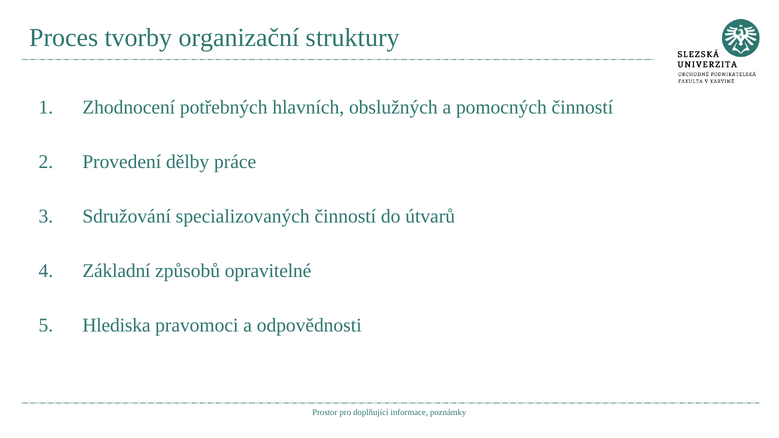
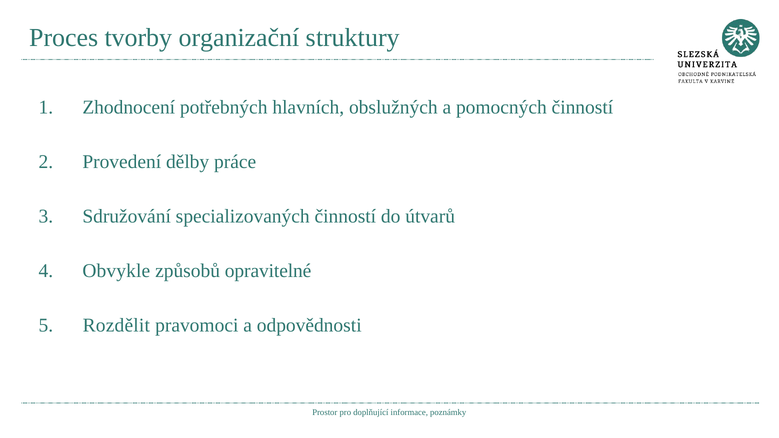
Základní: Základní -> Obvykle
Hlediska: Hlediska -> Rozdělit
